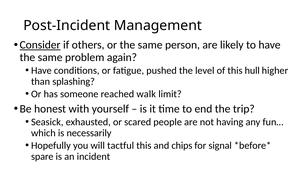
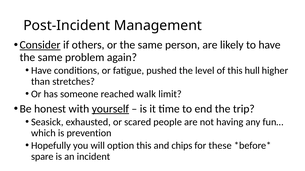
splashing: splashing -> stretches
yourself underline: none -> present
necessarily: necessarily -> prevention
tactful: tactful -> option
signal: signal -> these
